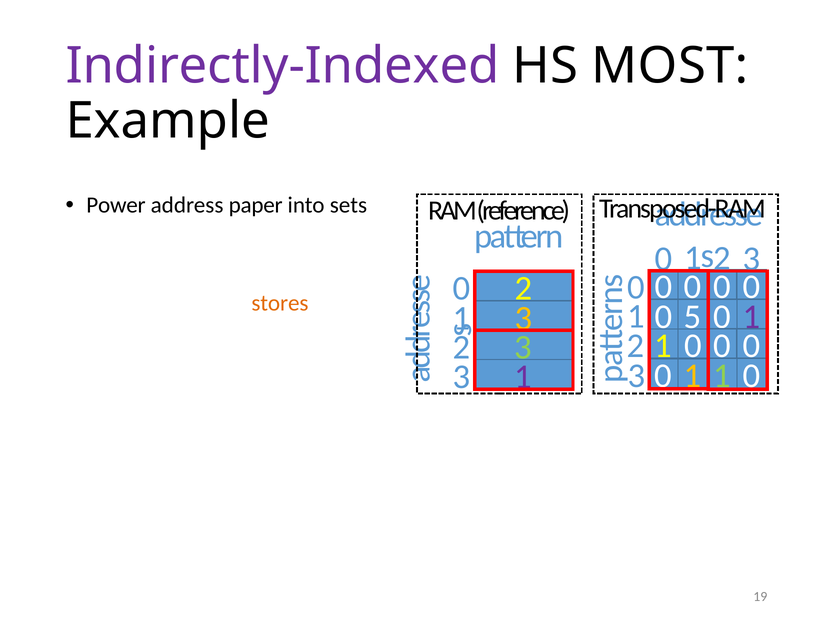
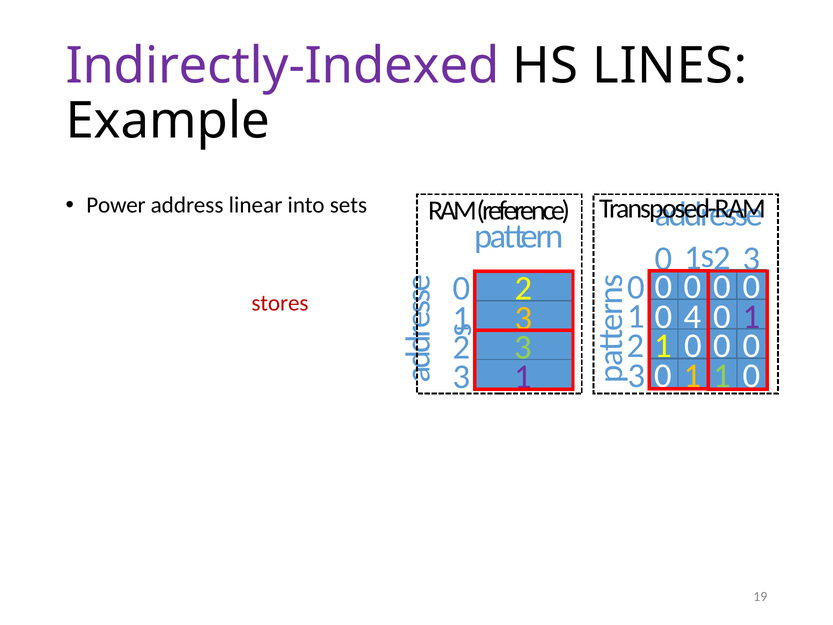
MOST: MOST -> LINES
paper: paper -> linear
stores colour: orange -> red
5: 5 -> 4
